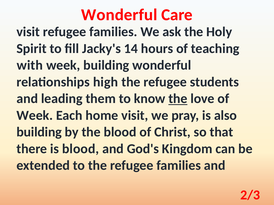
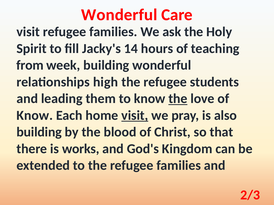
with: with -> from
Week at (35, 116): Week -> Know
visit at (135, 116) underline: none -> present
is blood: blood -> works
